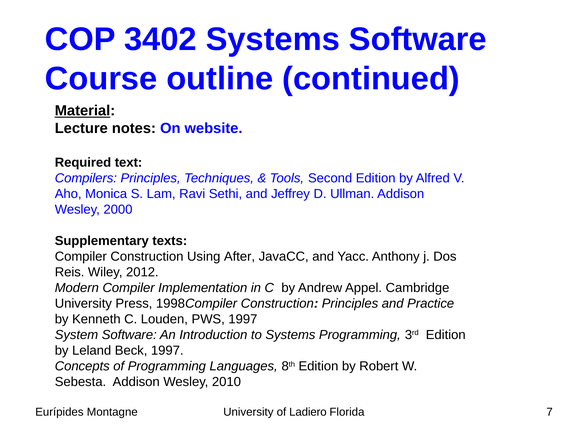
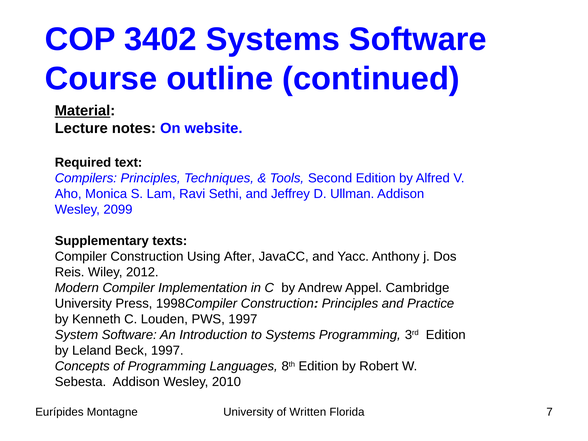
2000: 2000 -> 2099
Ladiero: Ladiero -> Written
